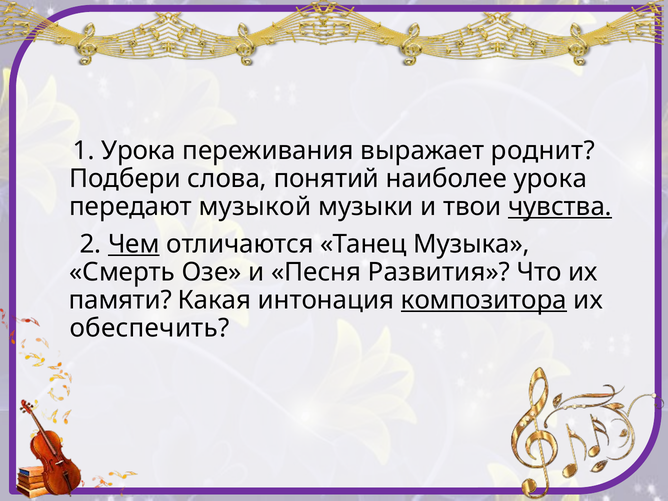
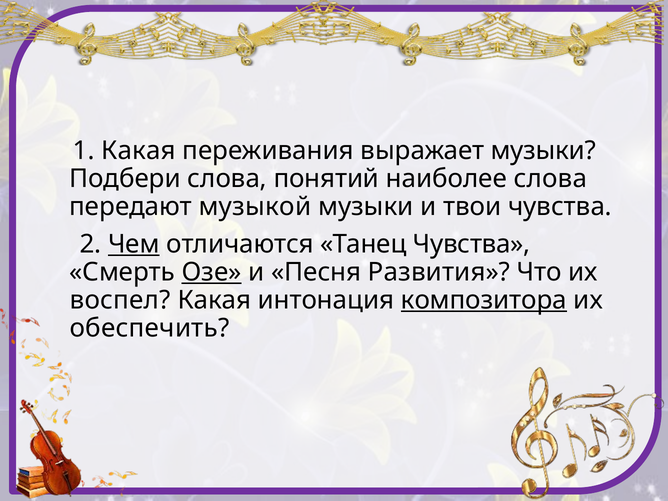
1 Урока: Урока -> Какая
выражает роднит: роднит -> музыки
наиболее урока: урока -> слова
чувства at (560, 207) underline: present -> none
Танец Музыка: Музыка -> Чувства
Озе underline: none -> present
памяти: памяти -> воспел
